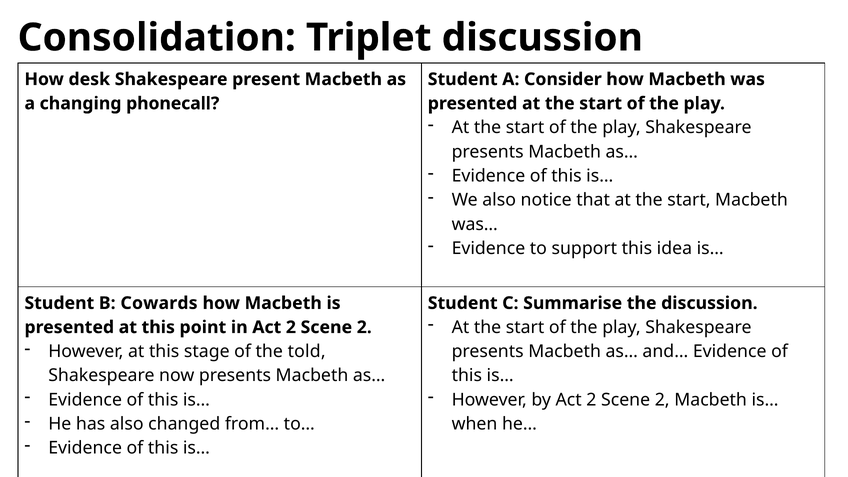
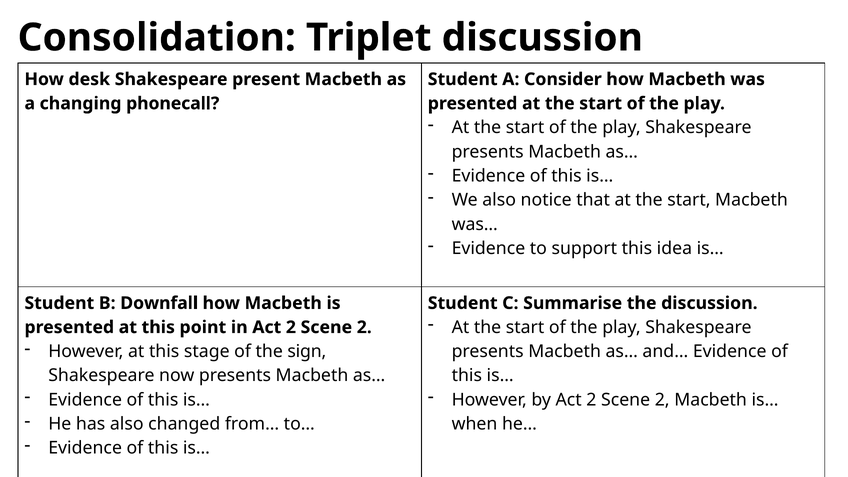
Cowards: Cowards -> Downfall
told: told -> sign
